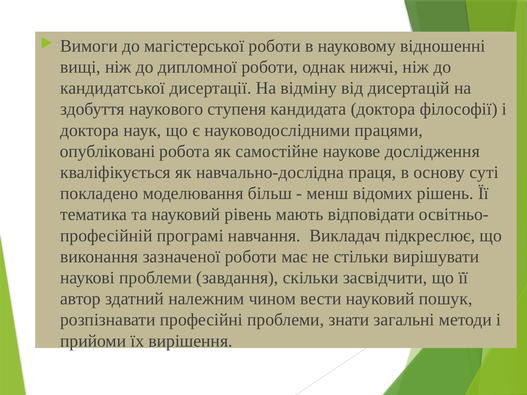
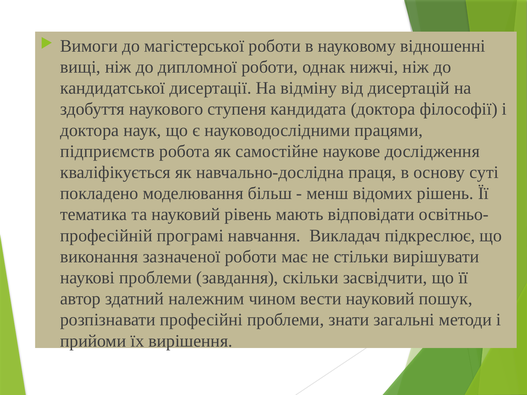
опубліковані: опубліковані -> підприємств
